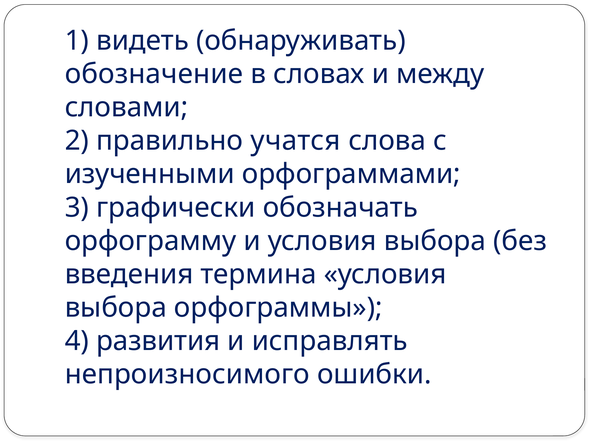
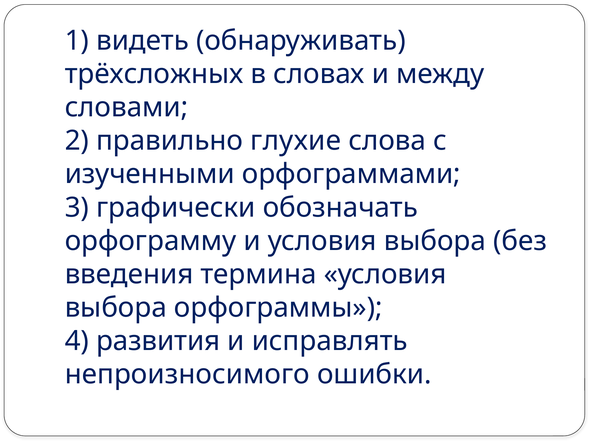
обозначение: обозначение -> трёхсложных
учатся: учатся -> глухие
